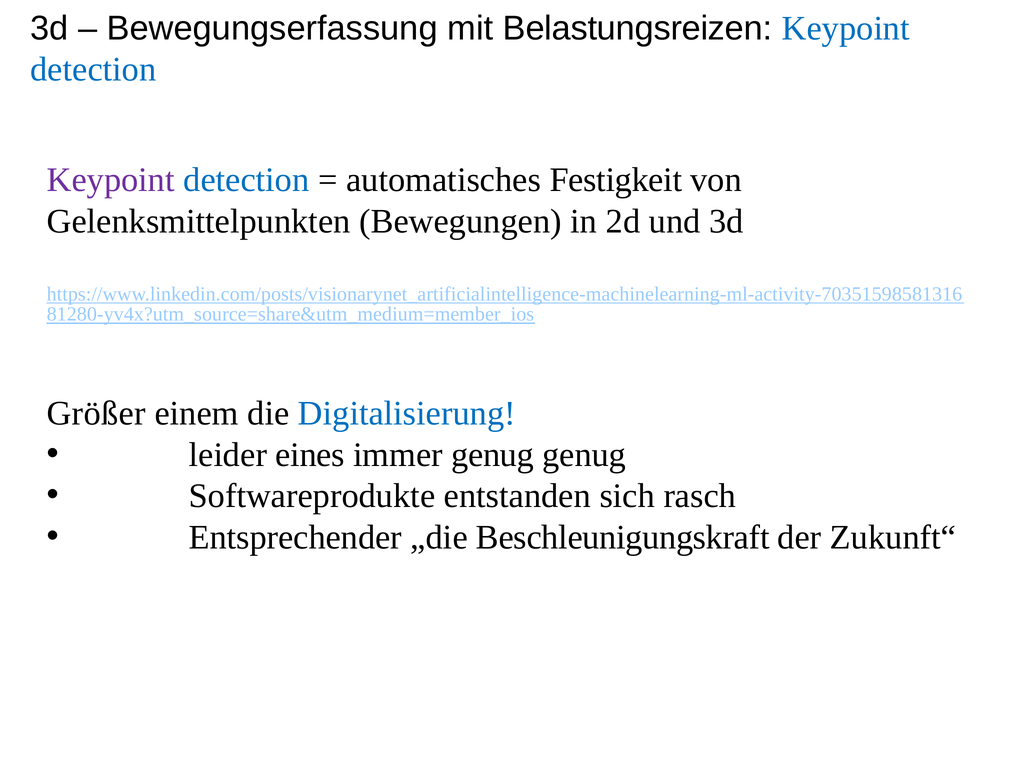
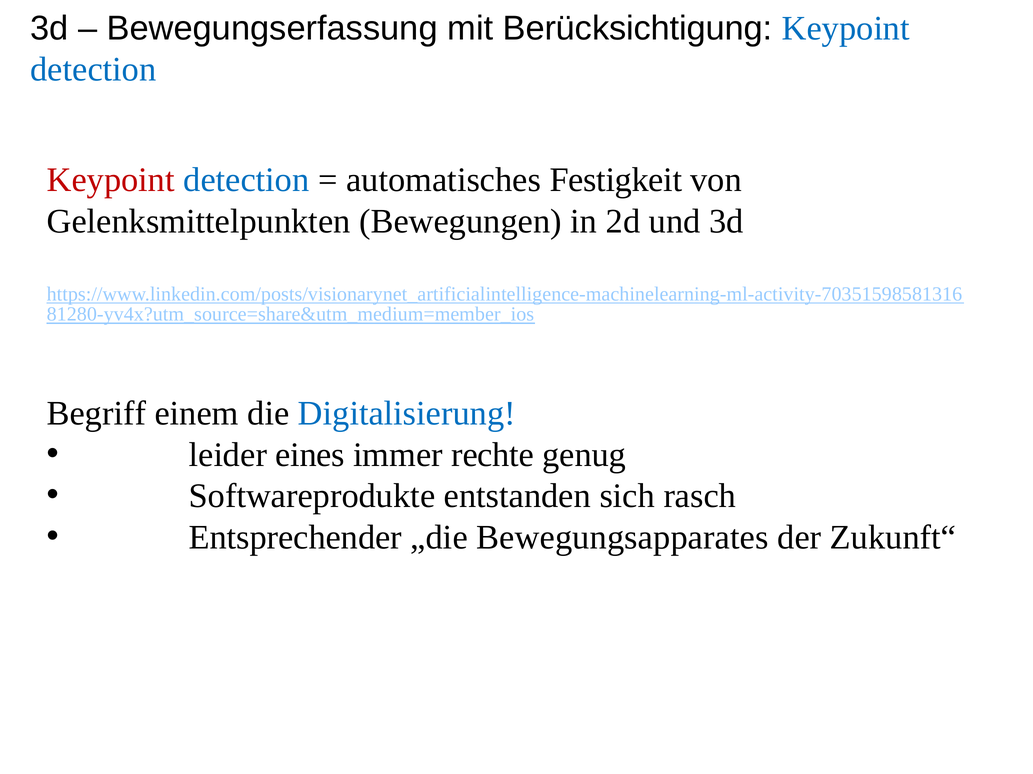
Belastungsreizen: Belastungsreizen -> Berücksichtigung
Keypoint at (111, 180) colour: purple -> red
Größer: Größer -> Begriff
immer genug: genug -> rechte
Beschleunigungskraft: Beschleunigungskraft -> Bewegungsapparates
